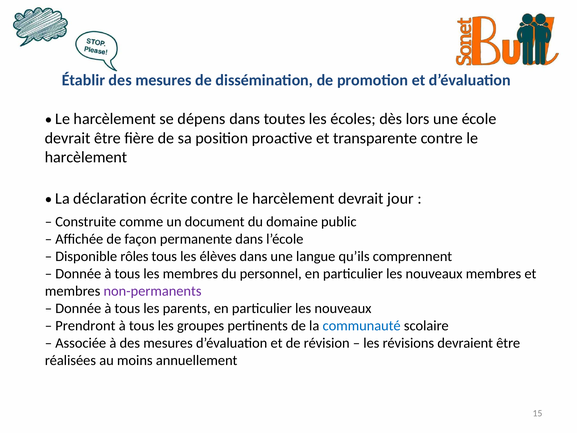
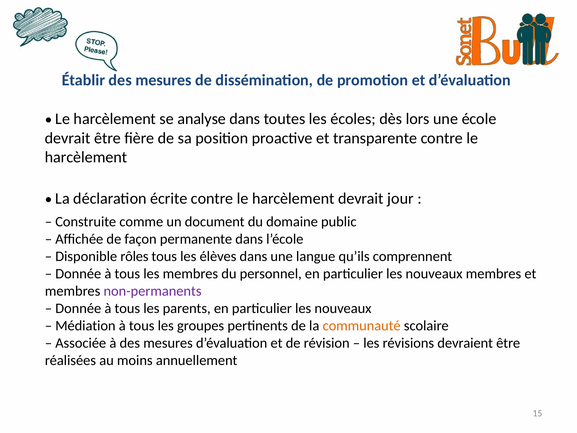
dépens: dépens -> analyse
Prendront: Prendront -> Médiation
communauté colour: blue -> orange
